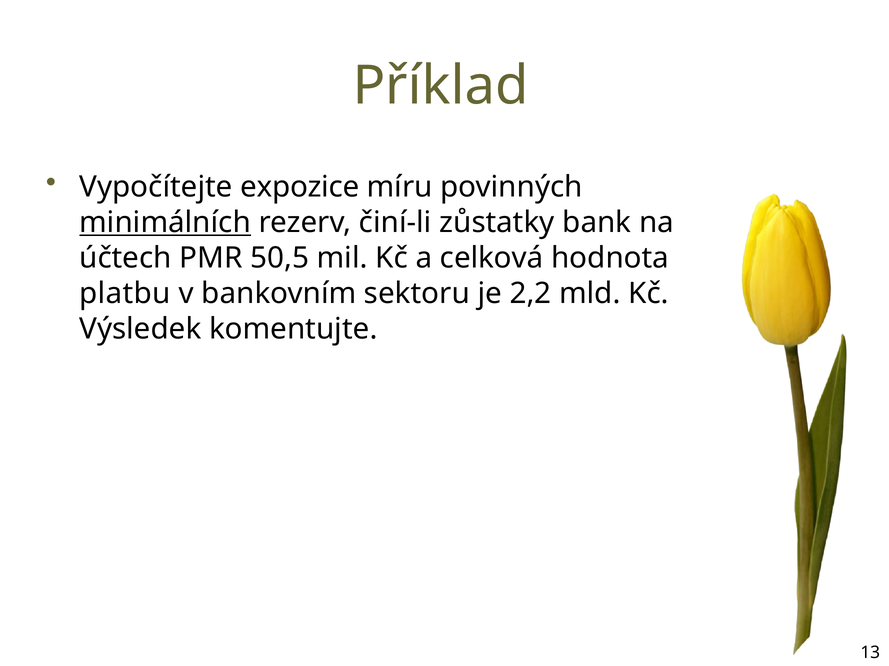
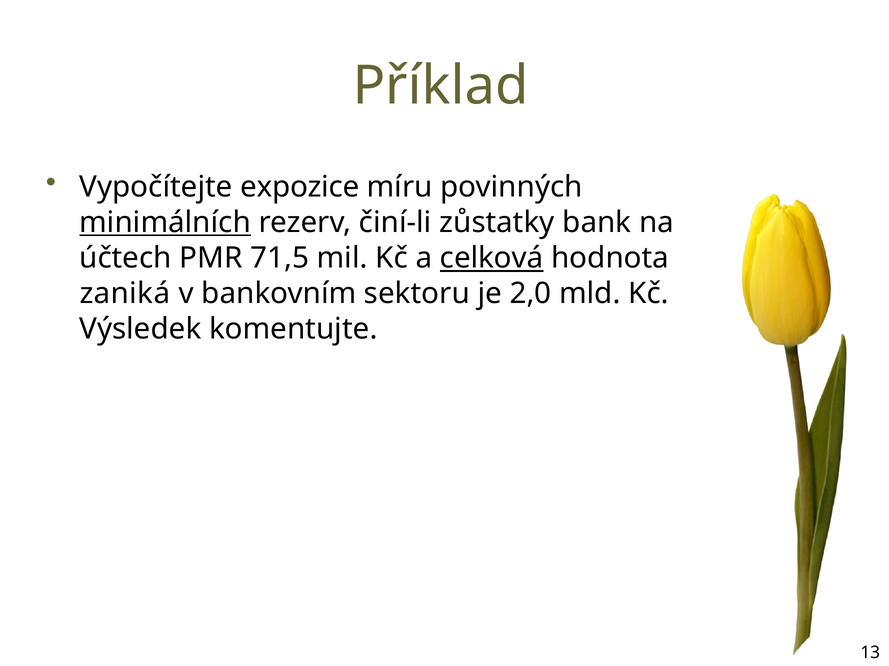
50,5: 50,5 -> 71,5
celková underline: none -> present
platbu: platbu -> zaniká
2,2: 2,2 -> 2,0
